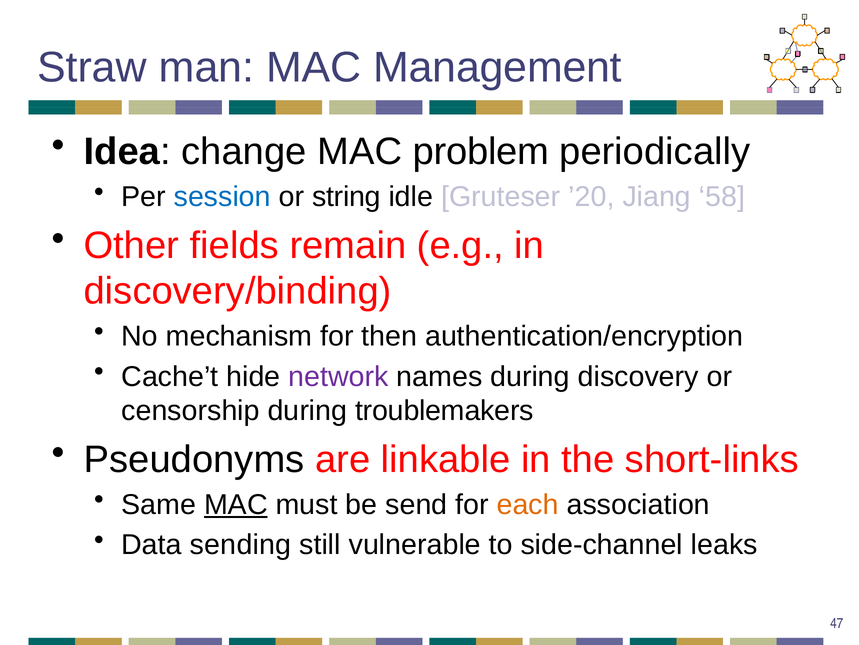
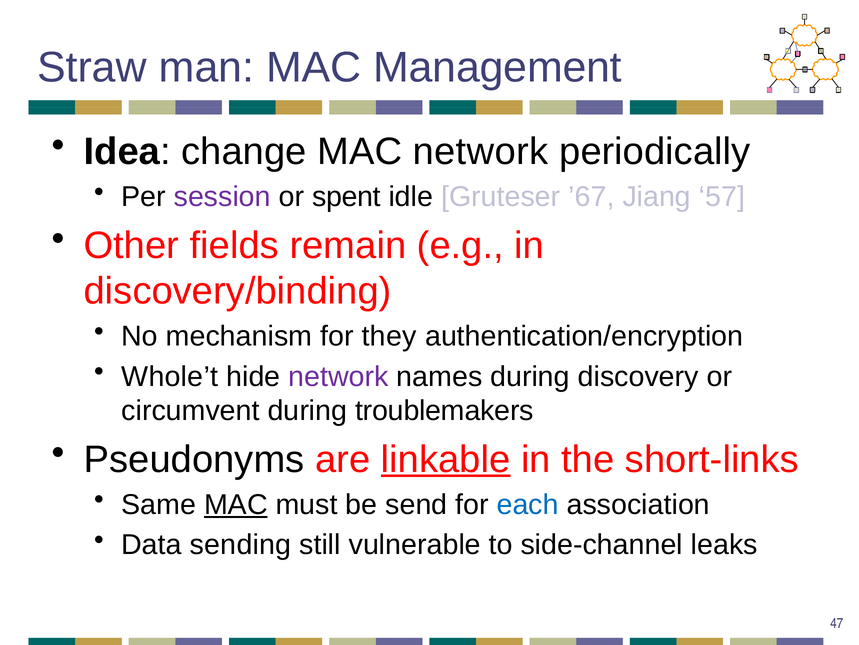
MAC problem: problem -> network
session colour: blue -> purple
string: string -> spent
’20: ’20 -> ’67
58: 58 -> 57
then: then -> they
Cache’t: Cache’t -> Whole’t
censorship: censorship -> circumvent
linkable underline: none -> present
each colour: orange -> blue
